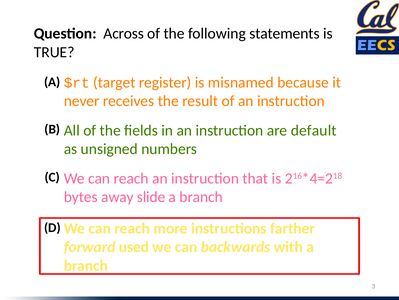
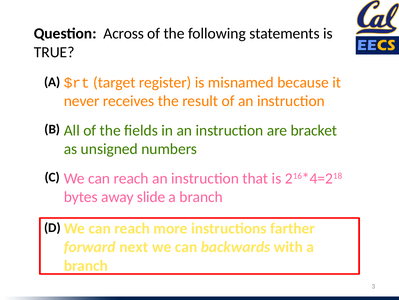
default: default -> bracket
used: used -> next
